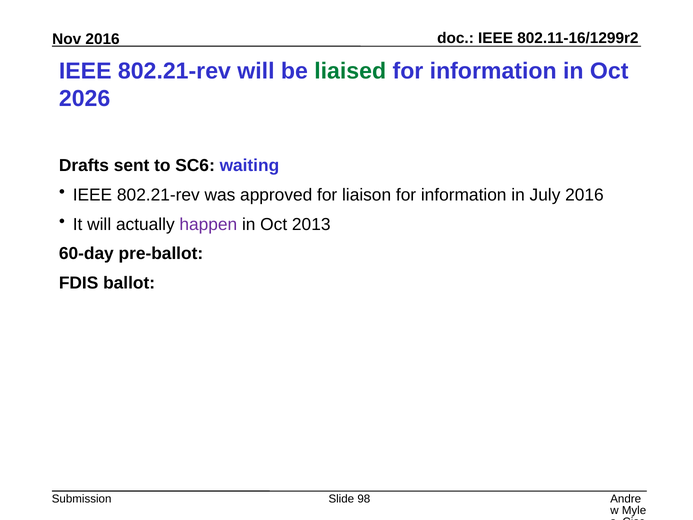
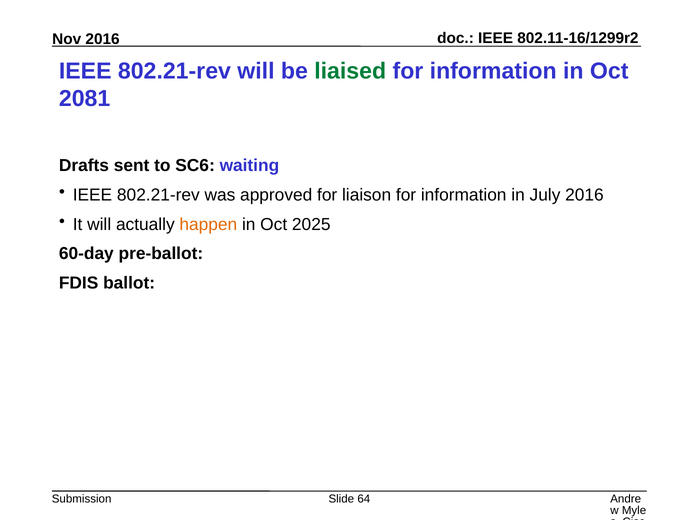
2026: 2026 -> 2081
happen colour: purple -> orange
2013: 2013 -> 2025
98: 98 -> 64
